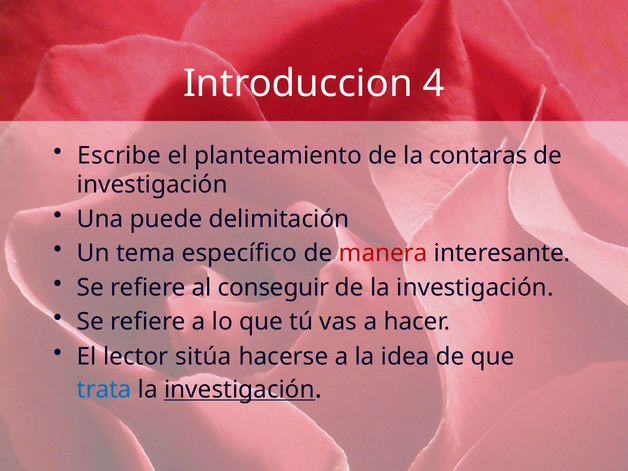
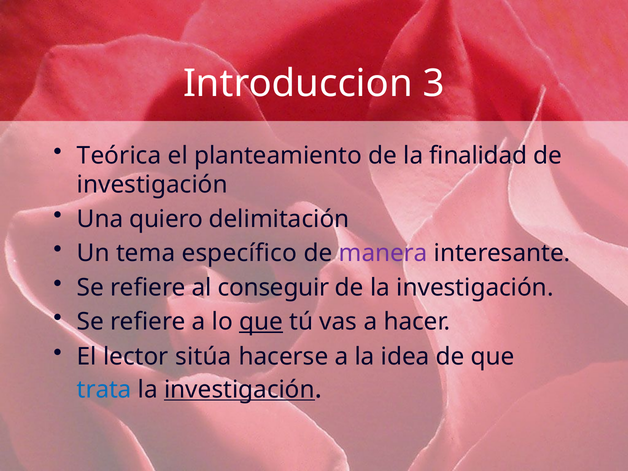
4: 4 -> 3
Escribe: Escribe -> Teórica
contaras: contaras -> finalidad
puede: puede -> quiero
manera colour: red -> purple
que at (261, 322) underline: none -> present
